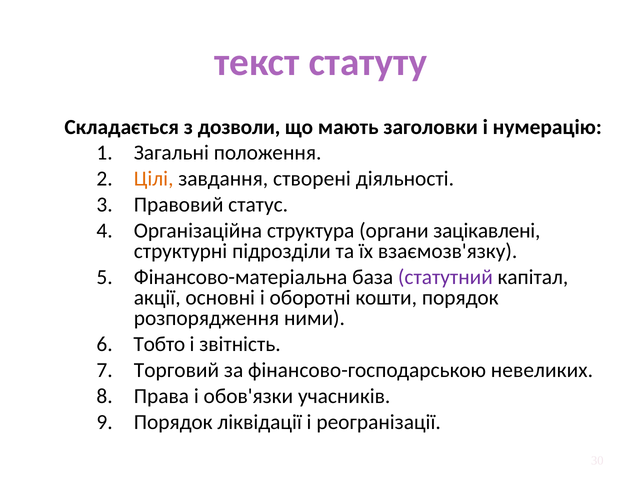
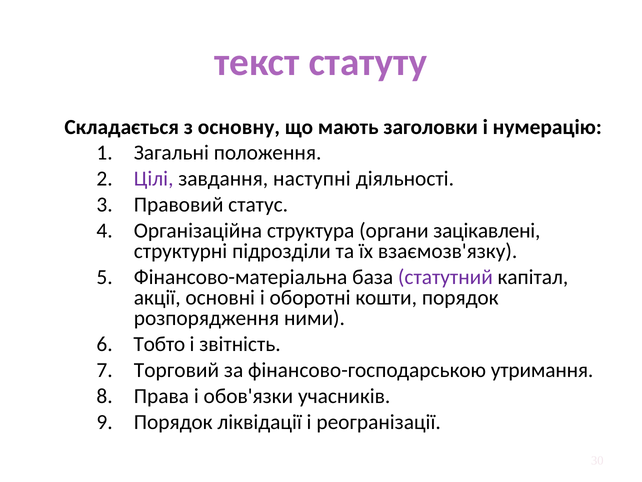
дозволи: дозволи -> основну
Цілі colour: orange -> purple
створені: створені -> наступні
невеликих: невеликих -> утримання
